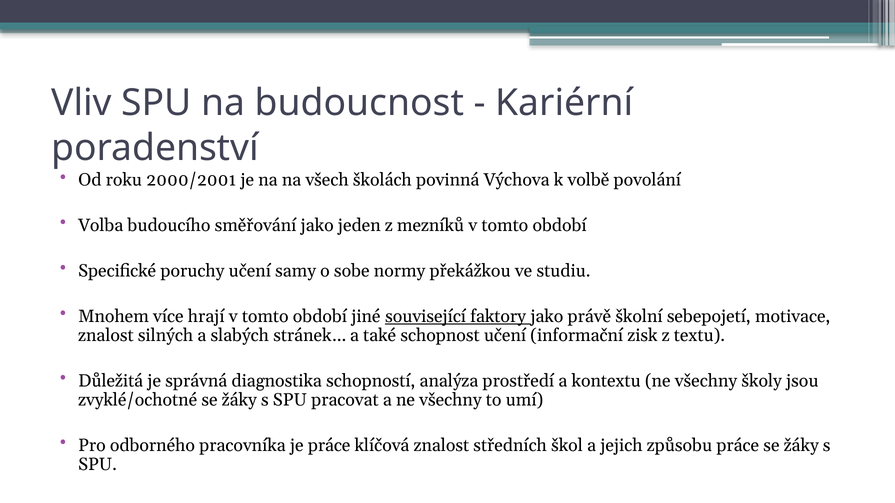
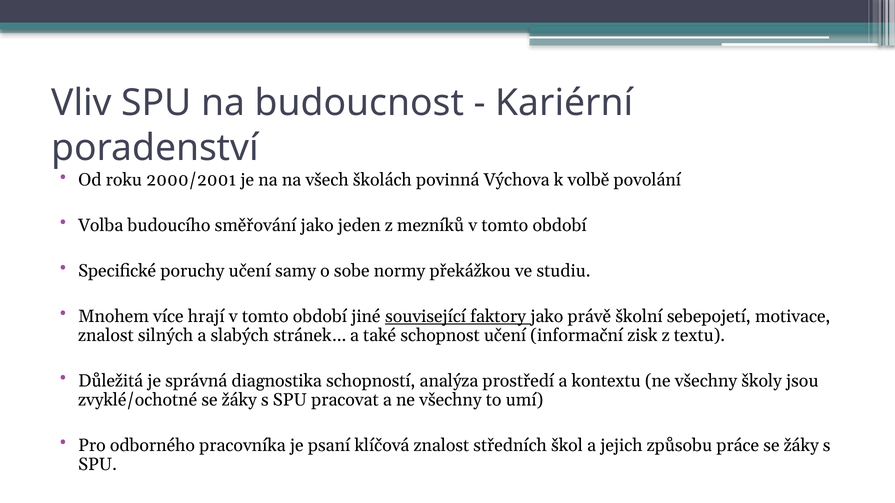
je práce: práce -> psaní
